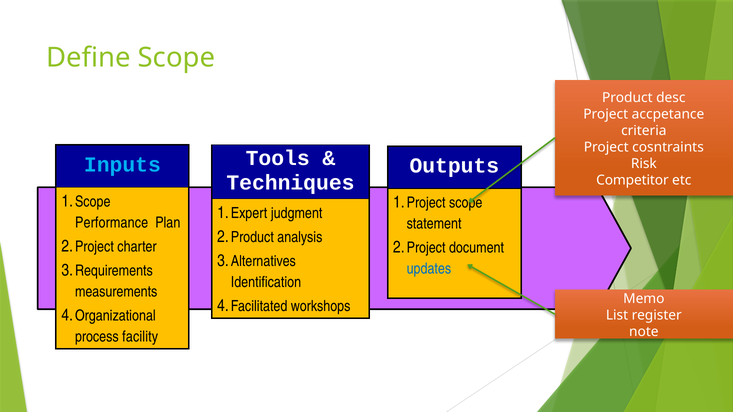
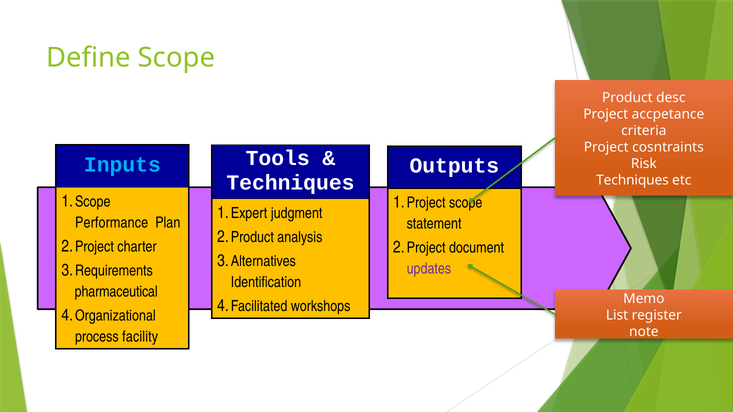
Competitor at (632, 180): Competitor -> Techniques
updates colour: blue -> purple
measurements: measurements -> pharmaceutical
